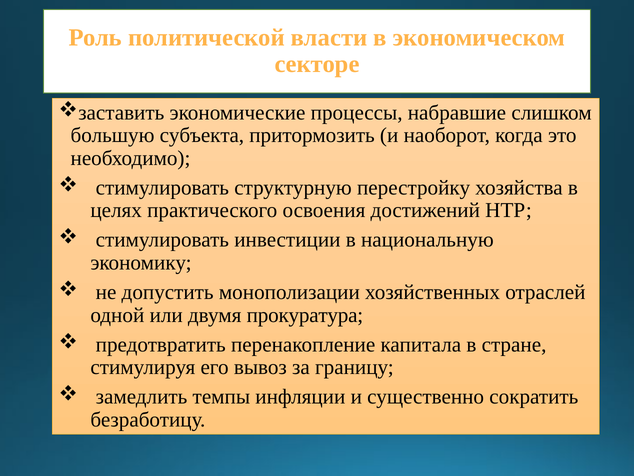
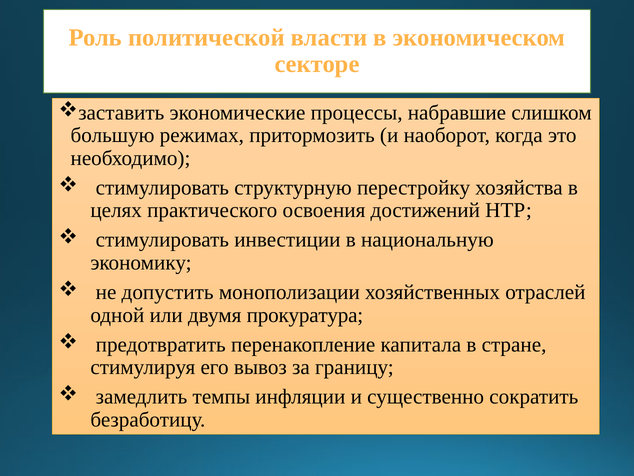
субъекта: субъекта -> режимах
